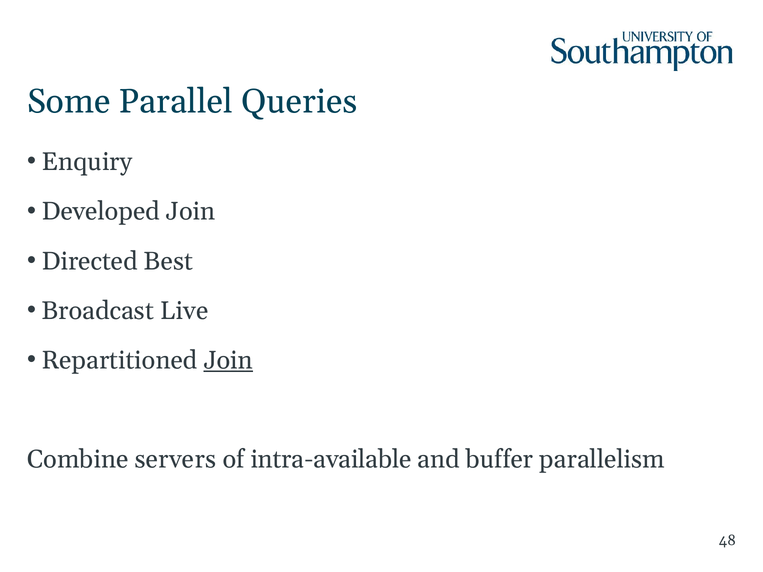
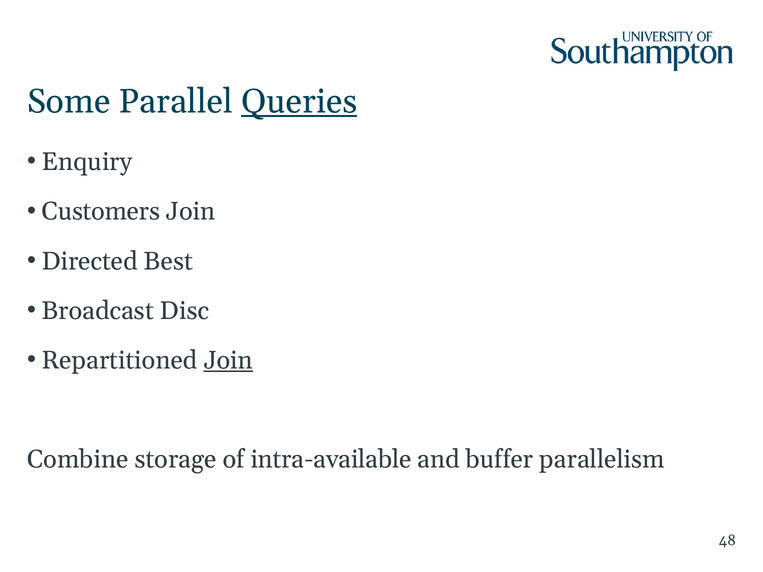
Queries underline: none -> present
Developed: Developed -> Customers
Live: Live -> Disc
servers: servers -> storage
